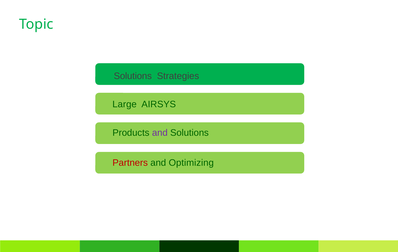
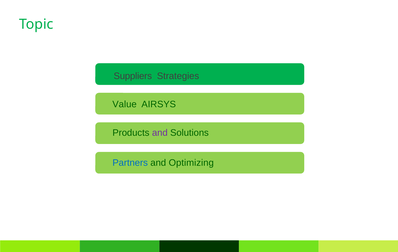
Solutions at (133, 76): Solutions -> Suppliers
Large: Large -> Value
Partners colour: red -> blue
